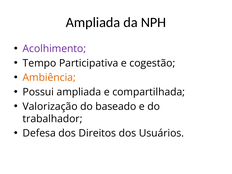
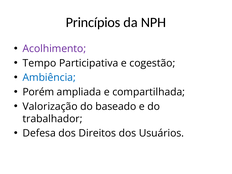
Ampliada at (93, 22): Ampliada -> Princípios
Ambiência colour: orange -> blue
Possui: Possui -> Porém
